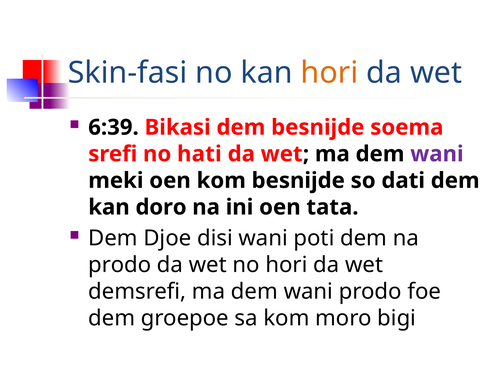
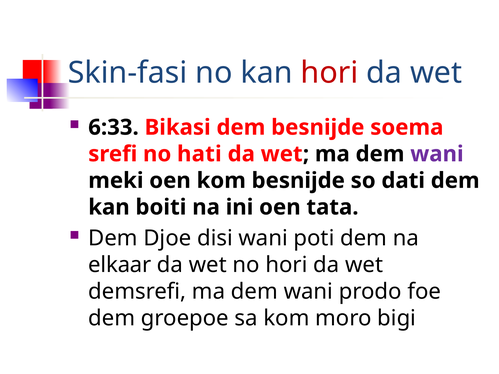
hori at (329, 73) colour: orange -> red
6:39: 6:39 -> 6:33
doro: doro -> boiti
prodo at (120, 265): prodo -> elkaar
